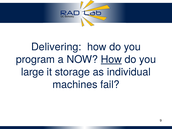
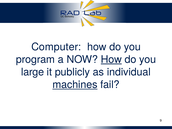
Delivering: Delivering -> Computer
storage: storage -> publicly
machines underline: none -> present
